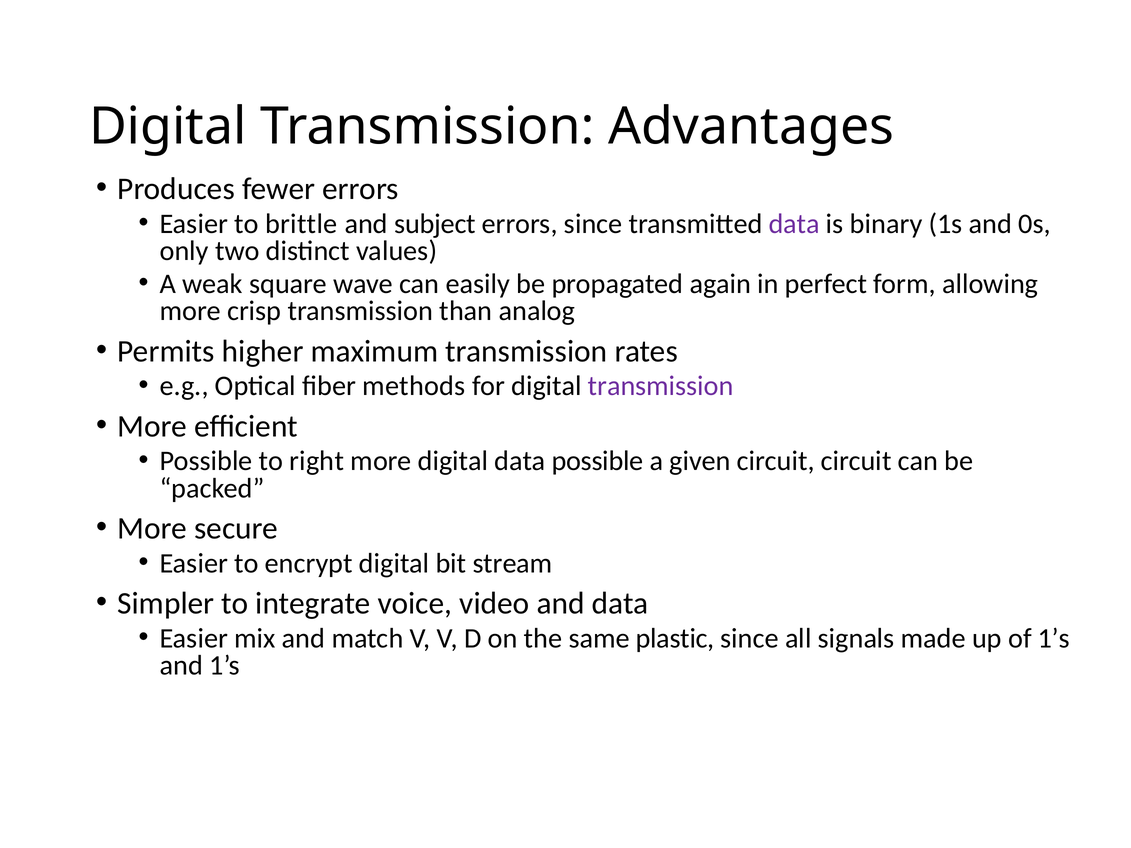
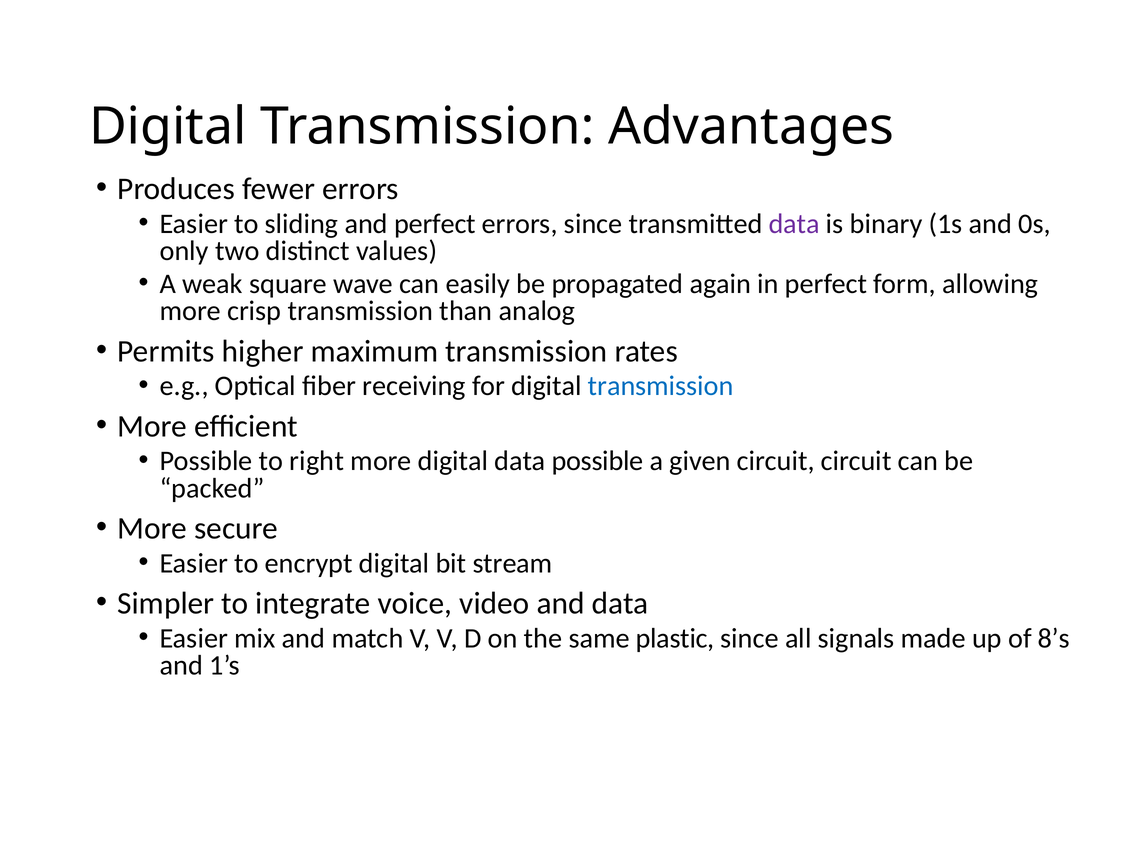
brittle: brittle -> sliding
and subject: subject -> perfect
methods: methods -> receiving
transmission at (661, 386) colour: purple -> blue
of 1’s: 1’s -> 8’s
